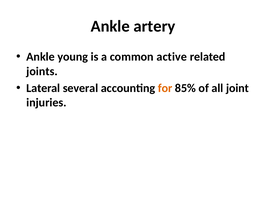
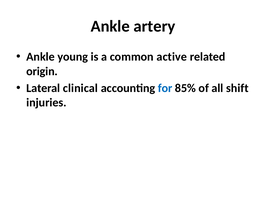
joints: joints -> origin
several: several -> clinical
for colour: orange -> blue
joint: joint -> shift
